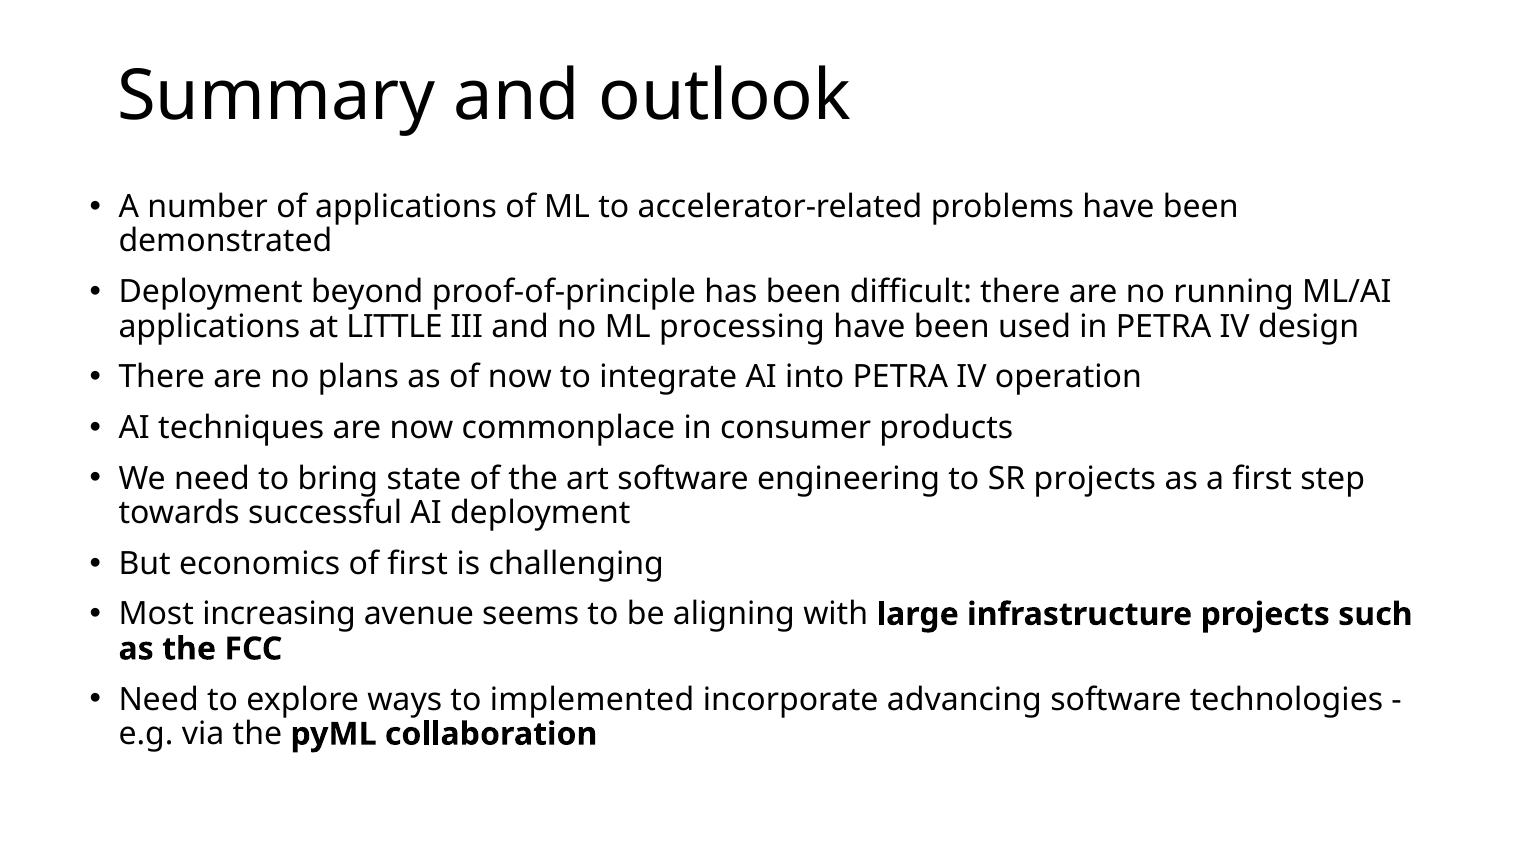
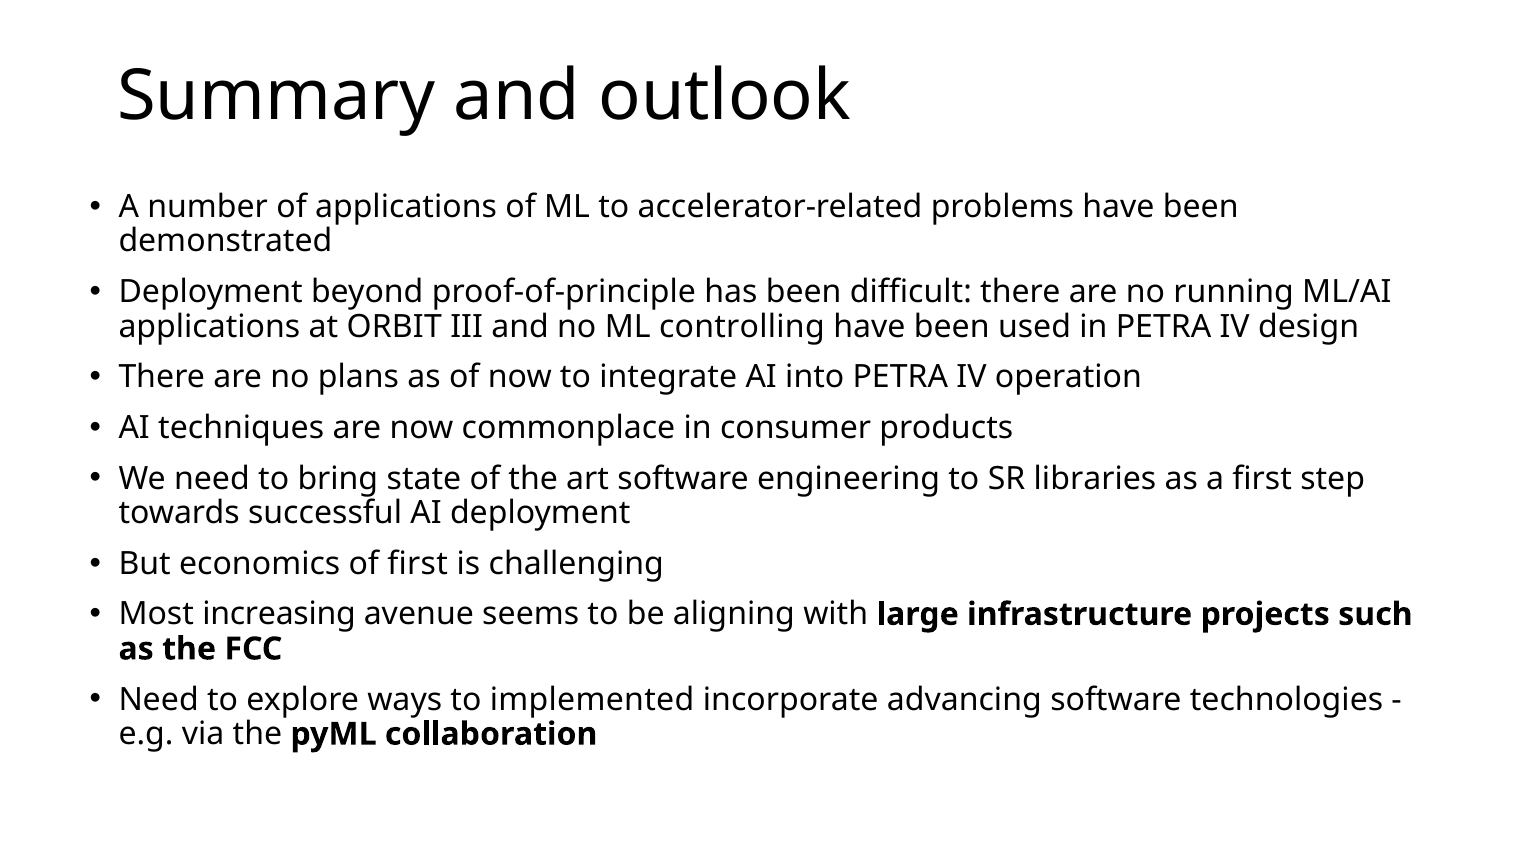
LITTLE: LITTLE -> ORBIT
processing: processing -> controlling
SR projects: projects -> libraries
